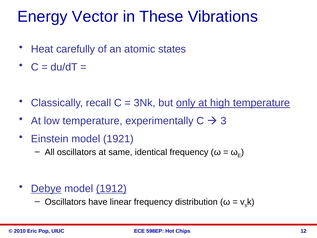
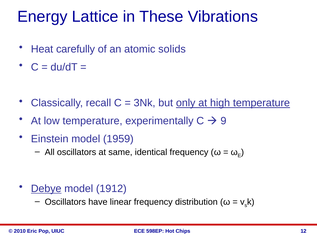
Vector: Vector -> Lattice
states: states -> solids
3: 3 -> 9
1921: 1921 -> 1959
1912 underline: present -> none
